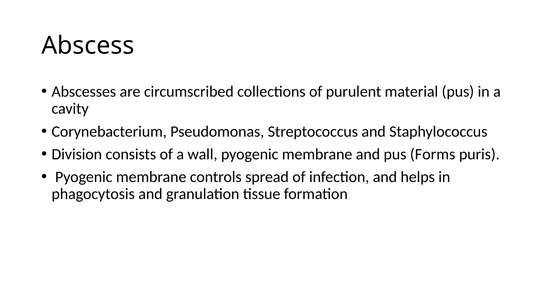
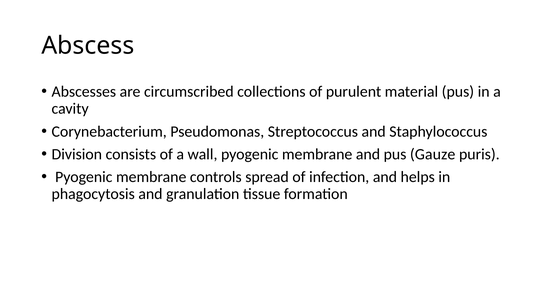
Forms: Forms -> Gauze
